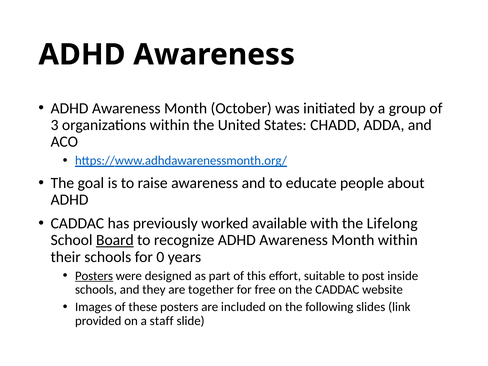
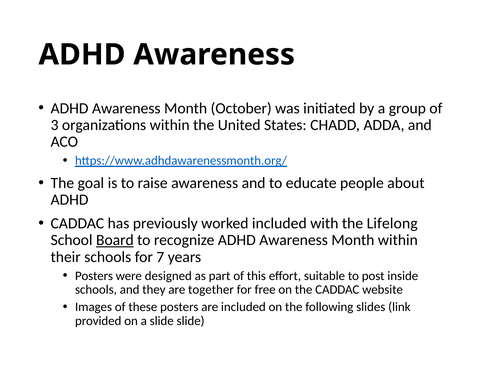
worked available: available -> included
0: 0 -> 7
Posters at (94, 276) underline: present -> none
a staff: staff -> slide
